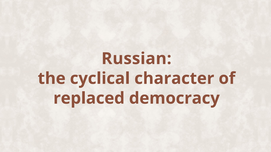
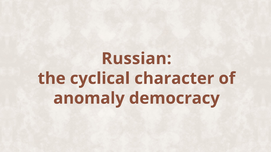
replaced: replaced -> anomaly
